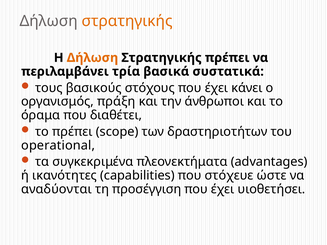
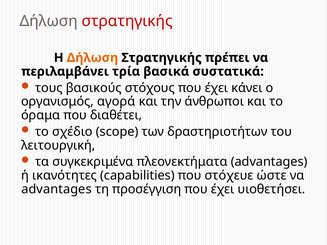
στρατηγικής at (127, 21) colour: orange -> red
πράξη: πράξη -> αγορά
το πρέπει: πρέπει -> σχέδιο
operational: operational -> λειτουργική
αναδύονται at (56, 189): αναδύονται -> advantages
